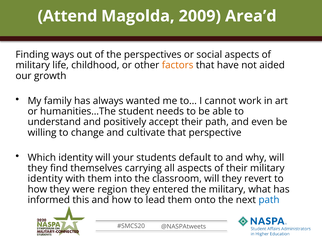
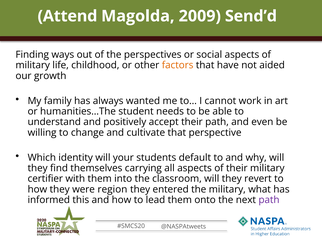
Area’d: Area’d -> Send’d
identity at (45, 179): identity -> certifier
path at (269, 200) colour: blue -> purple
